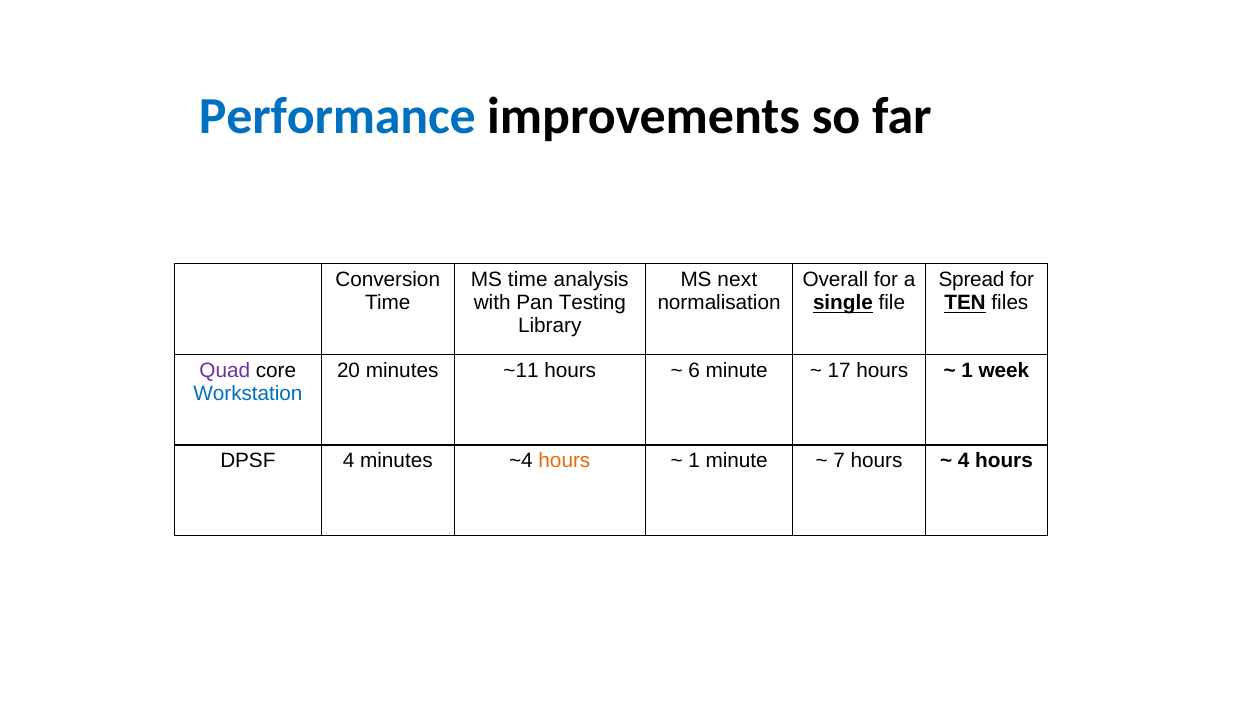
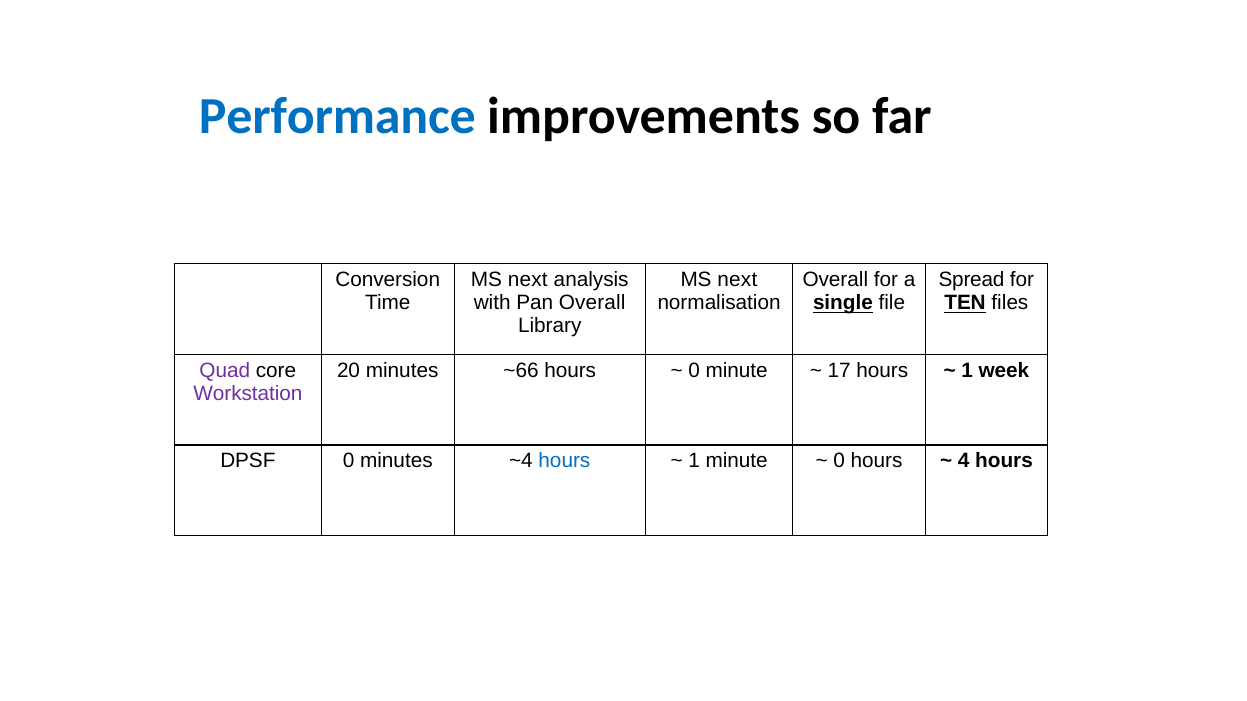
time at (528, 280): time -> next
Pan Testing: Testing -> Overall
~11: ~11 -> ~66
6 at (694, 371): 6 -> 0
Workstation colour: blue -> purple
DPSF 4: 4 -> 0
hours at (564, 461) colour: orange -> blue
7 at (839, 461): 7 -> 0
